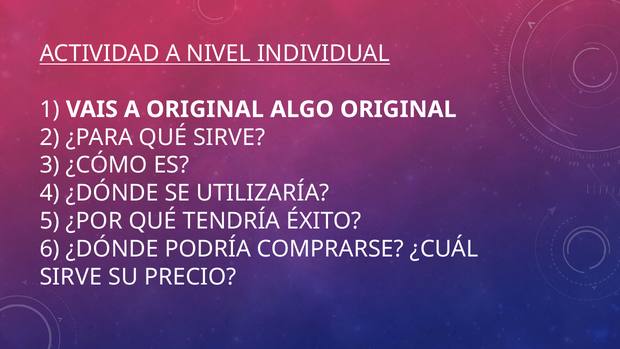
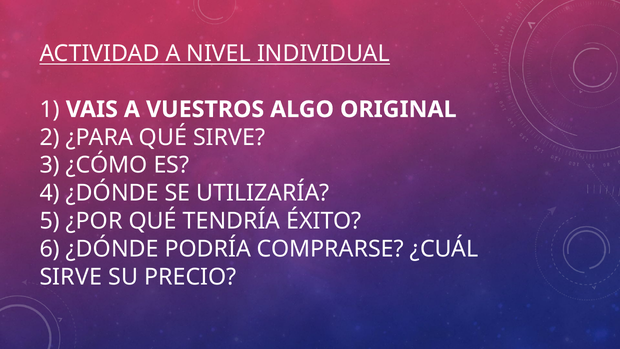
A ORIGINAL: ORIGINAL -> VUESTROS
